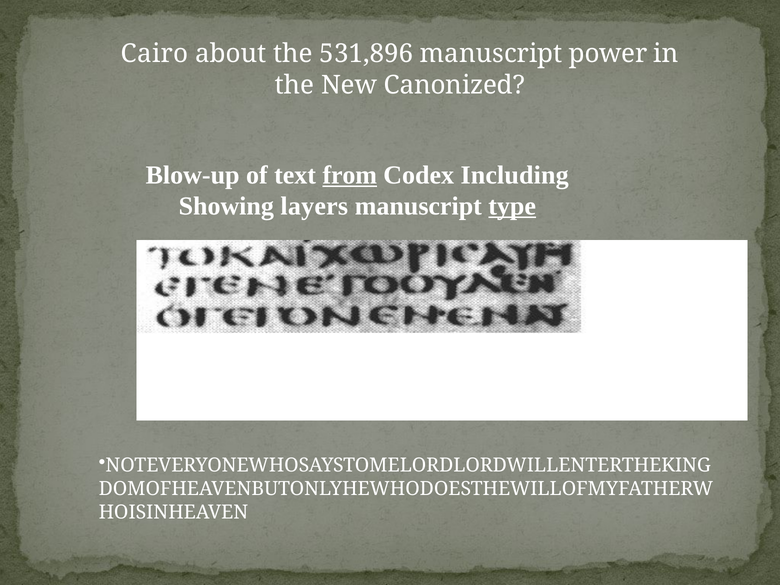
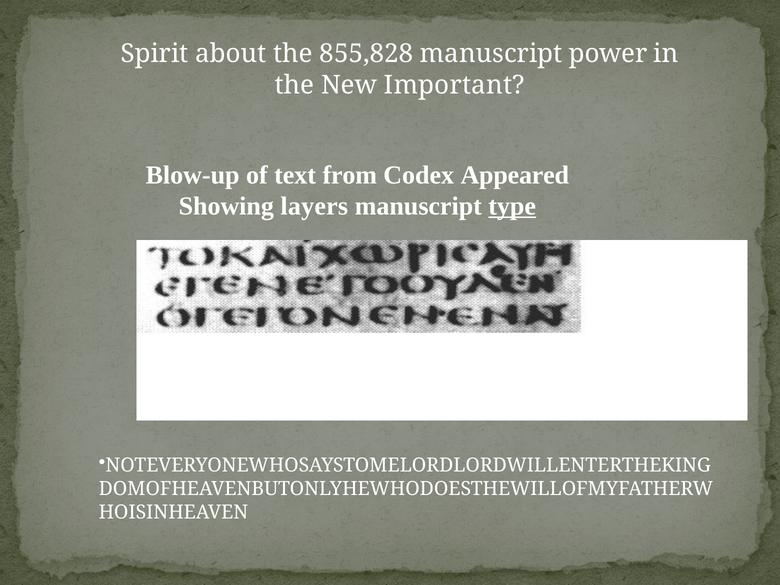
Cairo: Cairo -> Spirit
531,896: 531,896 -> 855,828
Canonized: Canonized -> Important
from underline: present -> none
Including: Including -> Appeared
